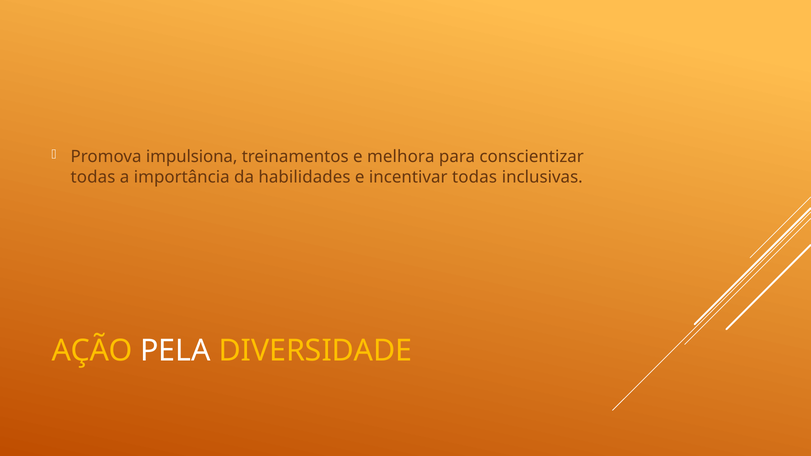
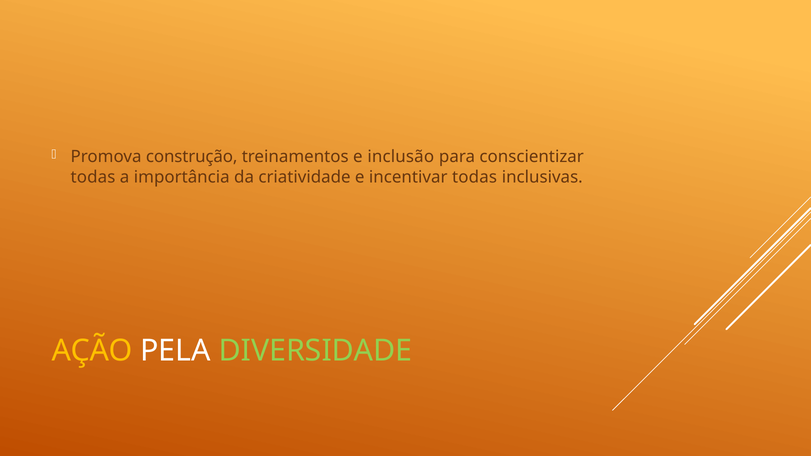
impulsiona: impulsiona -> construção
melhora: melhora -> inclusão
habilidades: habilidades -> criatividade
DIVERSIDADE colour: yellow -> light green
